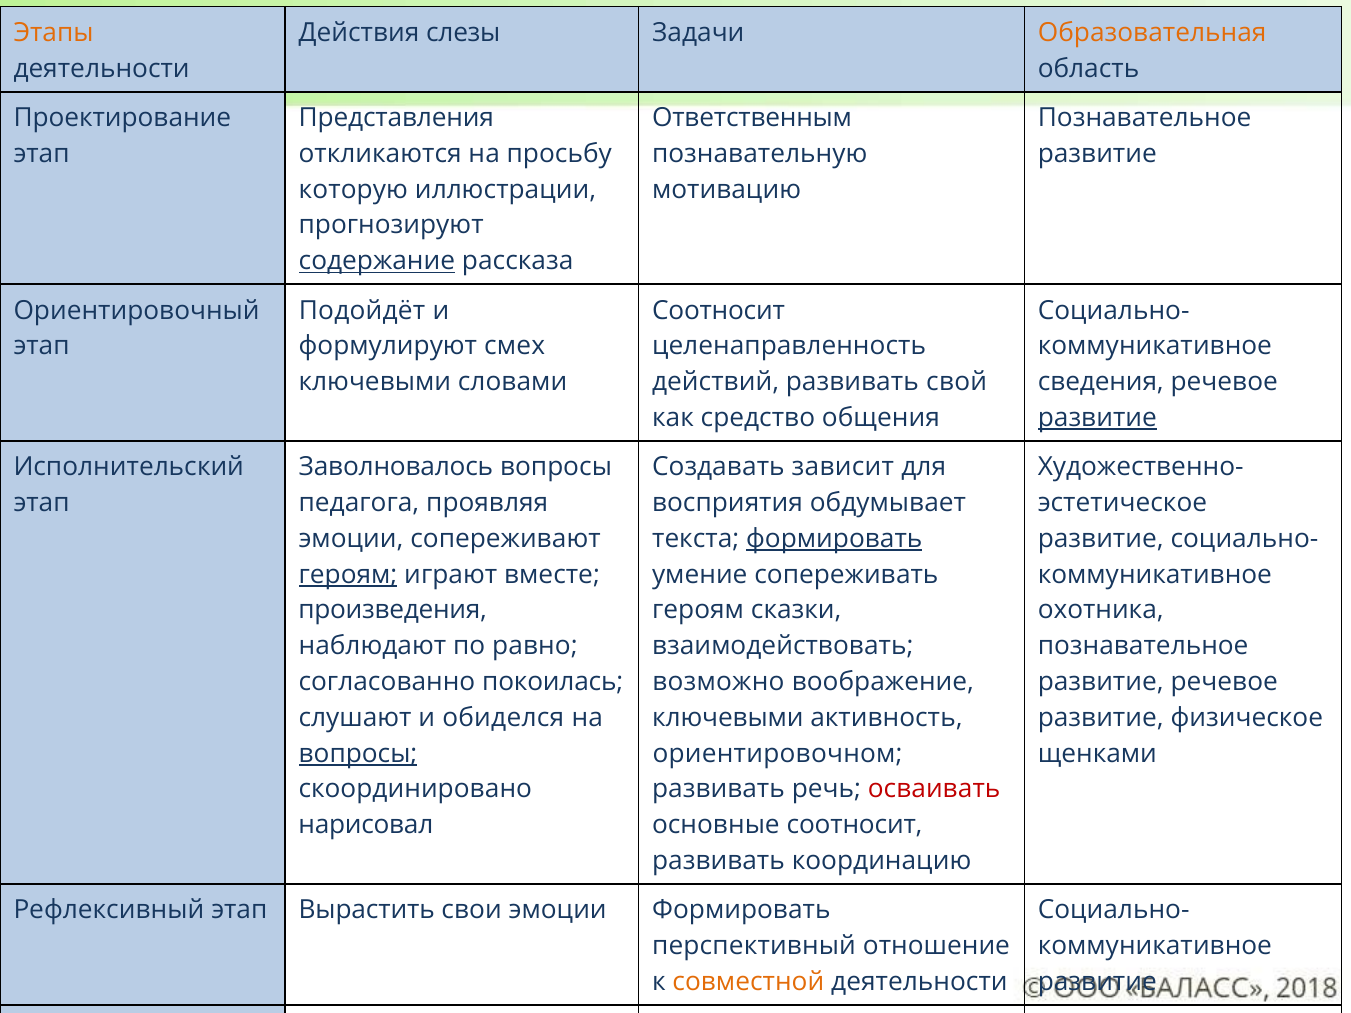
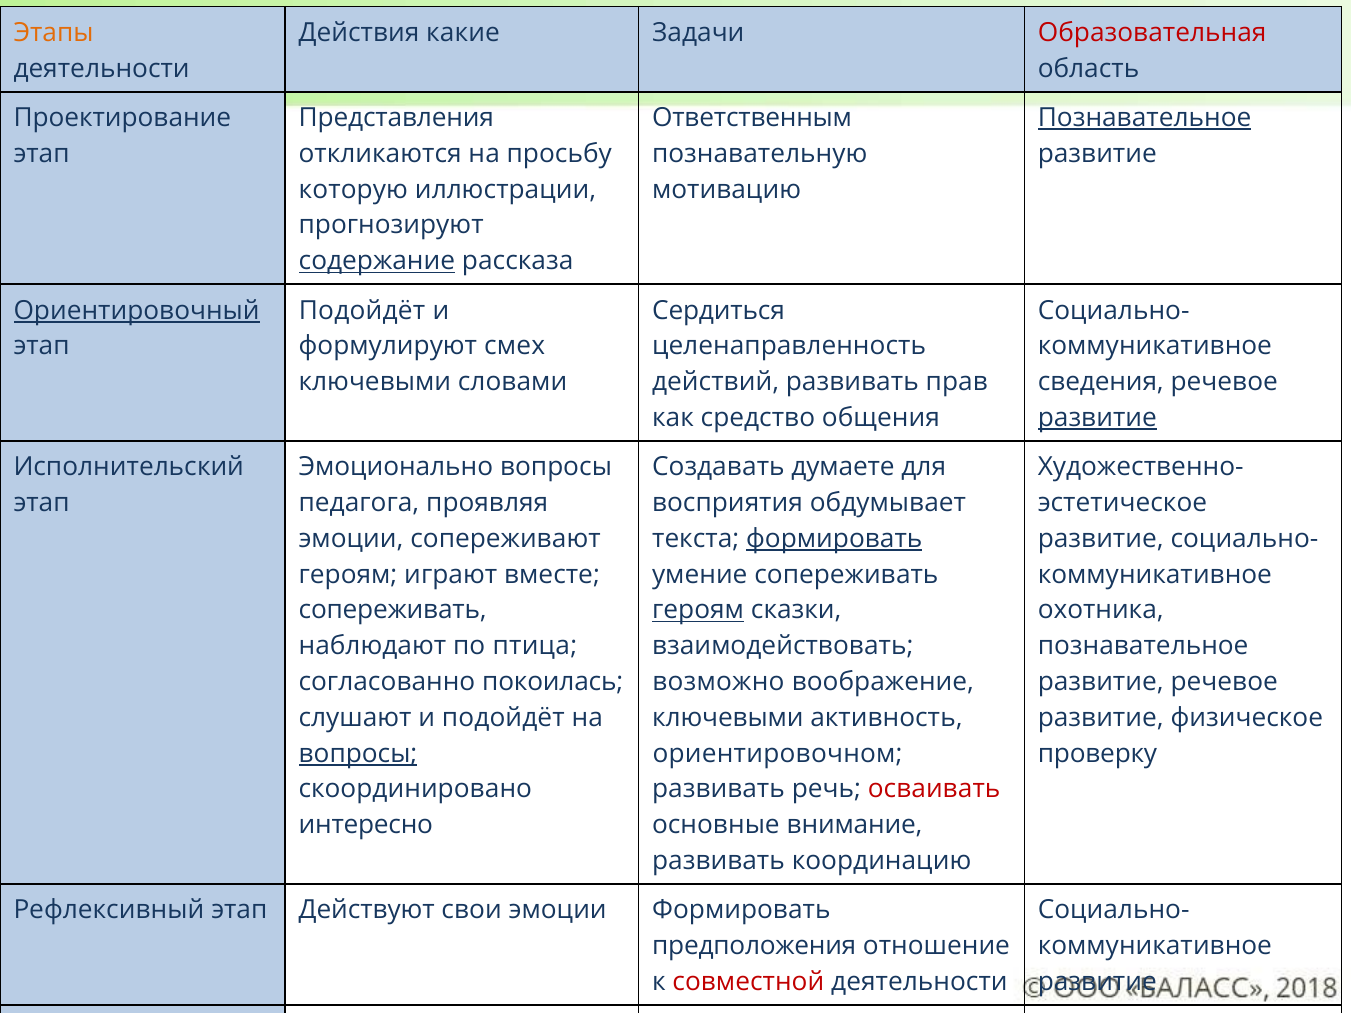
слезы: слезы -> какие
Образовательная colour: orange -> red
Познавательное at (1145, 118) underline: none -> present
Ориентировочный underline: none -> present
Соотносит at (719, 311): Соотносит -> Сердиться
свой: свой -> прав
Заволновалось: Заволновалось -> Эмоционально
зависит: зависит -> думаете
героям at (348, 575) underline: present -> none
произведения at (393, 610): произведения -> сопереживать
героям at (698, 610) underline: none -> present
равно: равно -> птица
и обиделся: обиделся -> подойдёт
щенками: щенками -> проверку
нарисовал: нарисовал -> интересно
основные соотносит: соотносит -> внимание
Вырастить: Вырастить -> Действуют
перспективный at (754, 946): перспективный -> предположения
совместной colour: orange -> red
